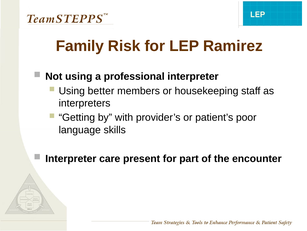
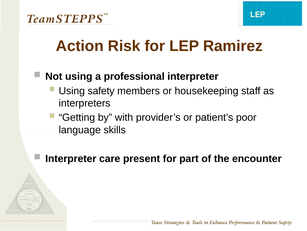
Family: Family -> Action
better: better -> safety
